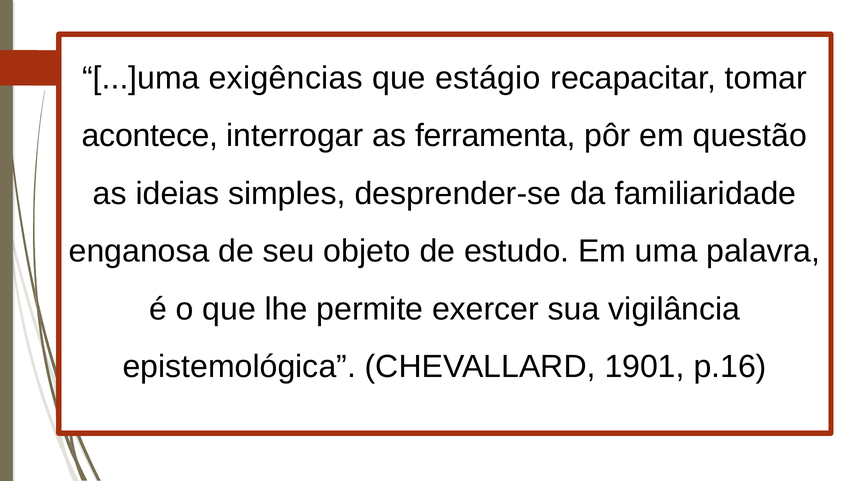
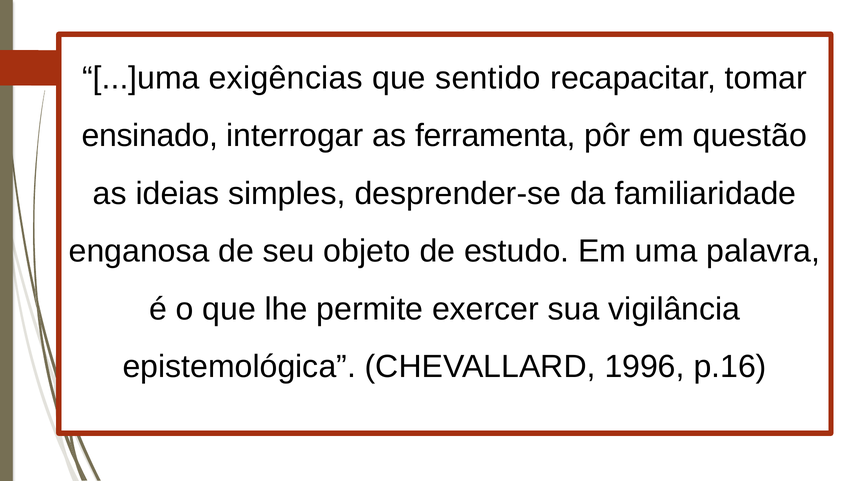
estágio: estágio -> sentido
acontece: acontece -> ensinado
1901: 1901 -> 1996
